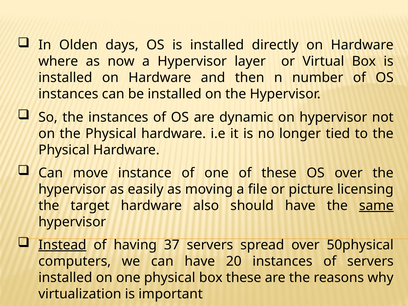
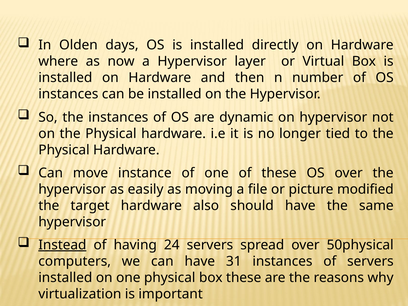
licensing: licensing -> modified
same underline: present -> none
37: 37 -> 24
20: 20 -> 31
